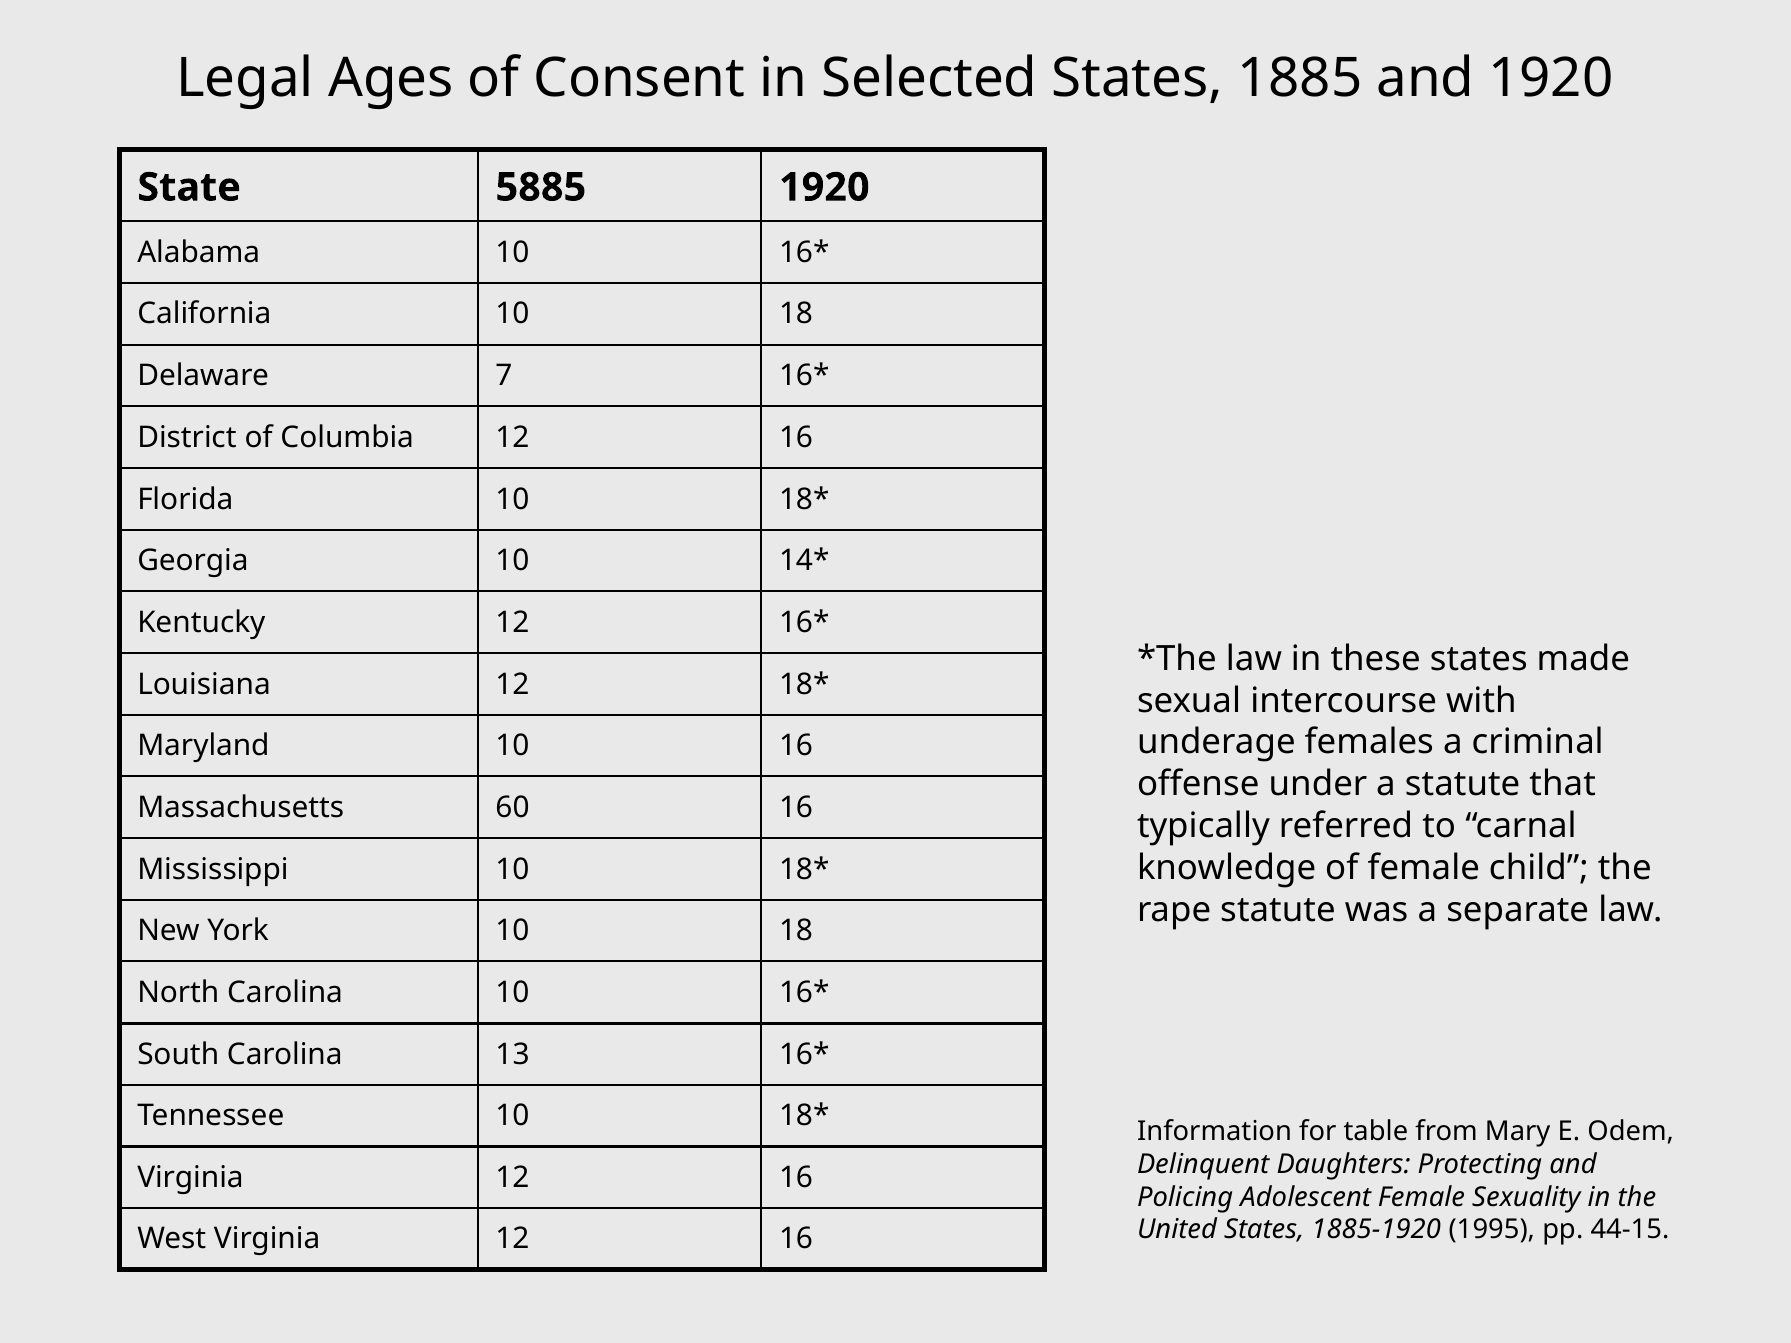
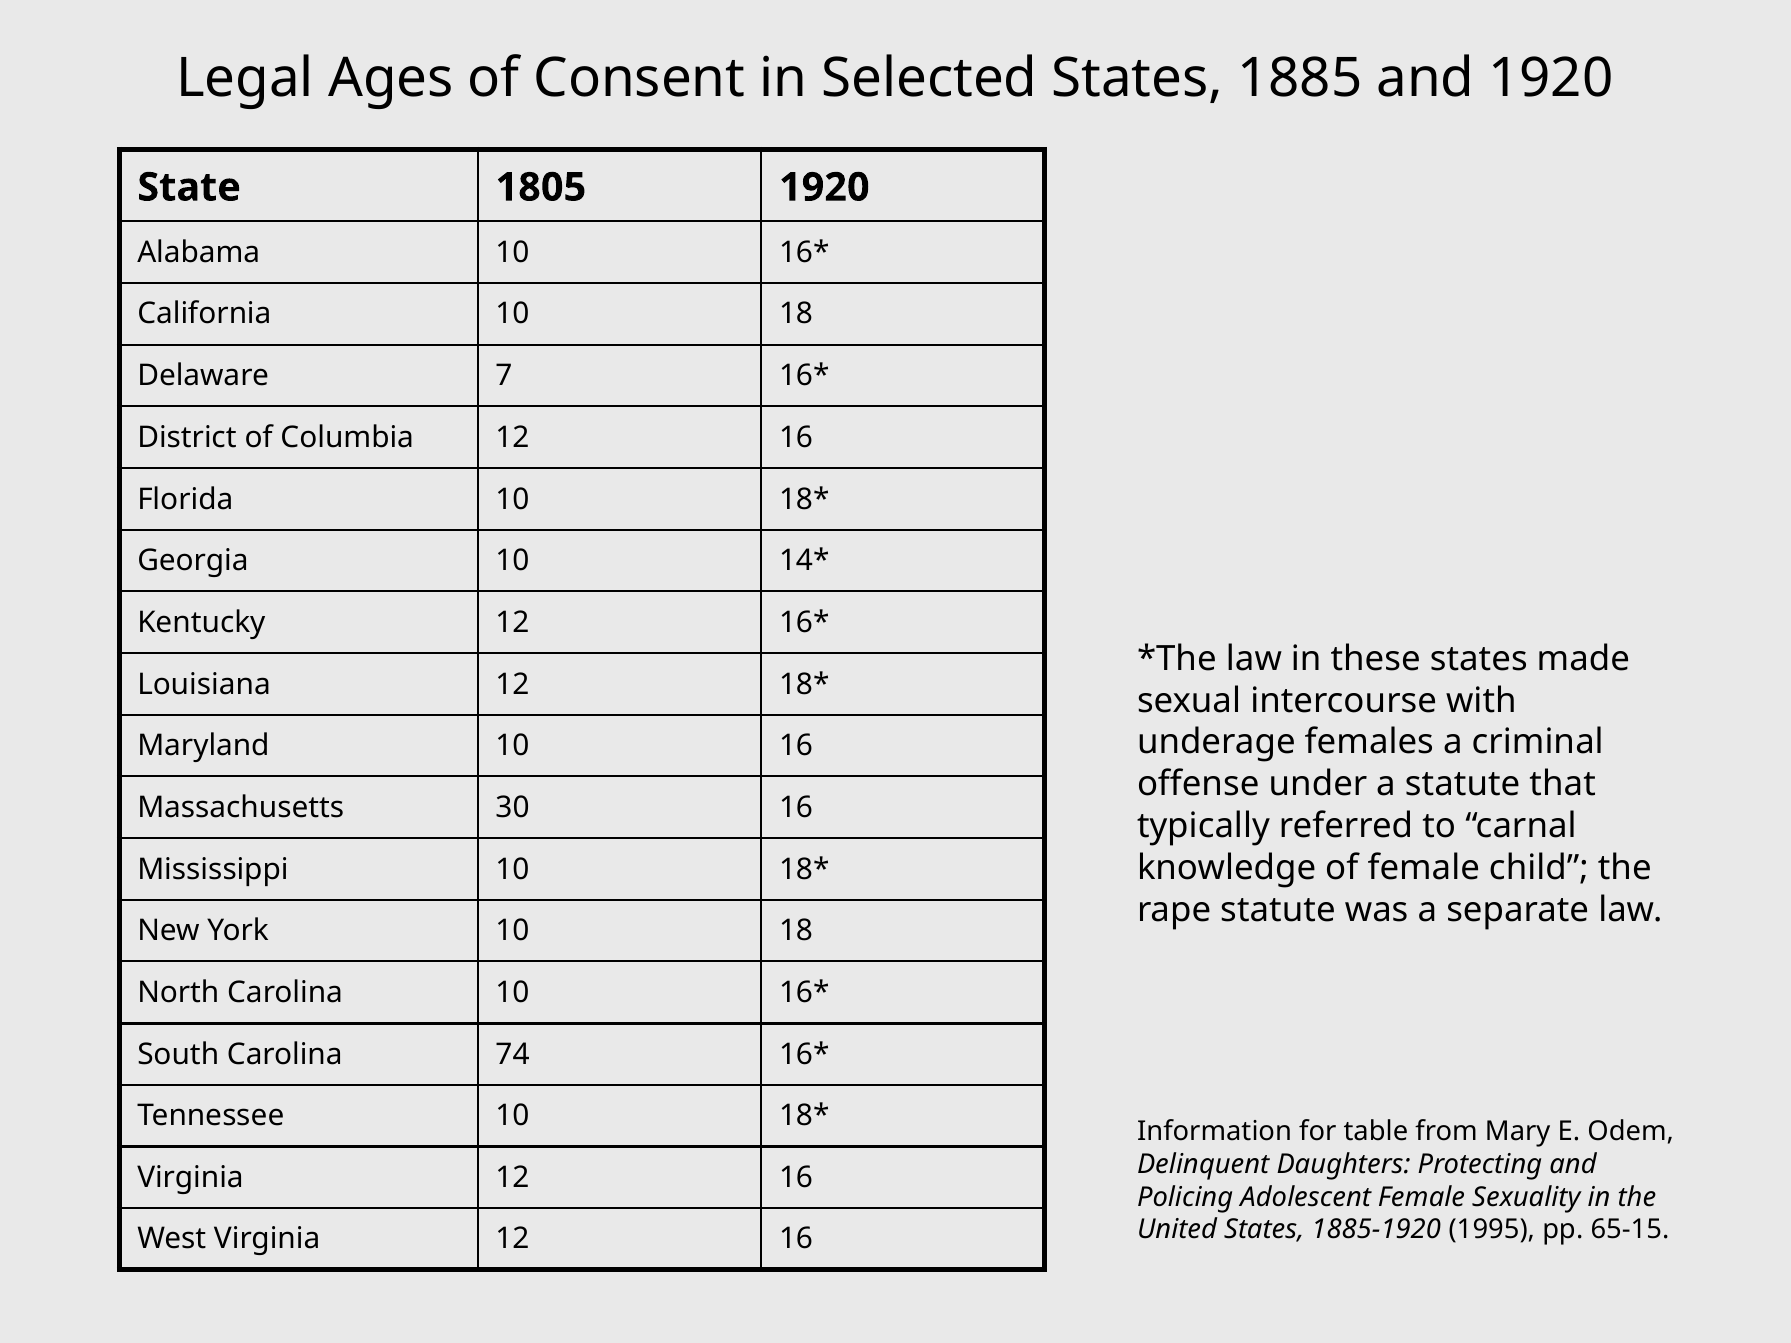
5885: 5885 -> 1805
60: 60 -> 30
13: 13 -> 74
44-15: 44-15 -> 65-15
